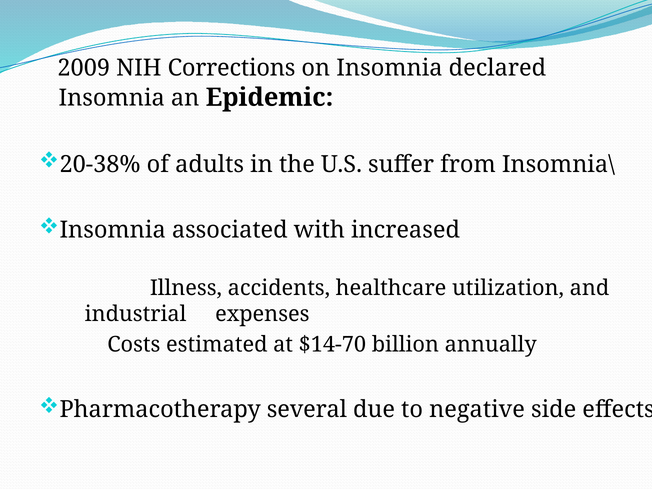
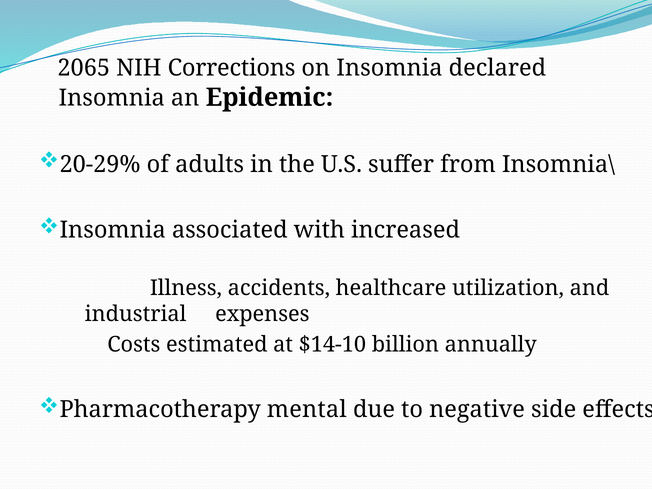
2009: 2009 -> 2065
20-38%: 20-38% -> 20-29%
$14-70: $14-70 -> $14-10
several: several -> mental
